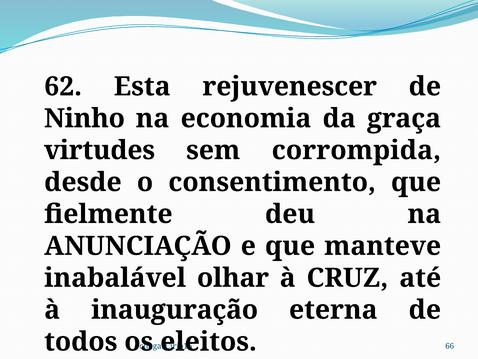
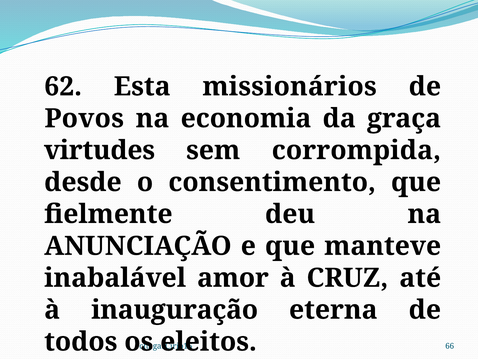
rejuvenescer: rejuvenescer -> missionários
Ninho: Ninho -> Povos
olhar: olhar -> amor
